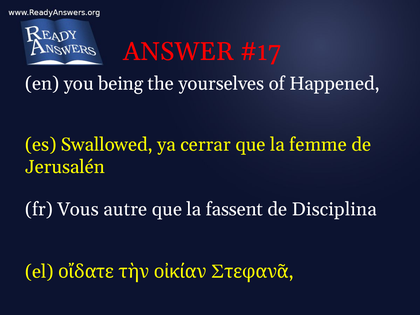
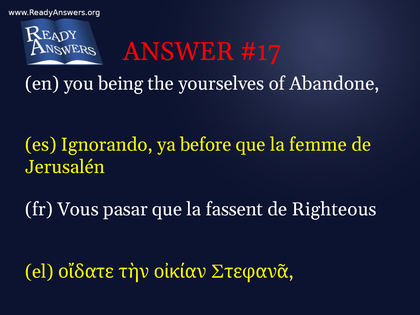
Happened: Happened -> Abandone
Swallowed: Swallowed -> Ignorando
cerrar: cerrar -> before
autre: autre -> pasar
Disciplina: Disciplina -> Righteous
